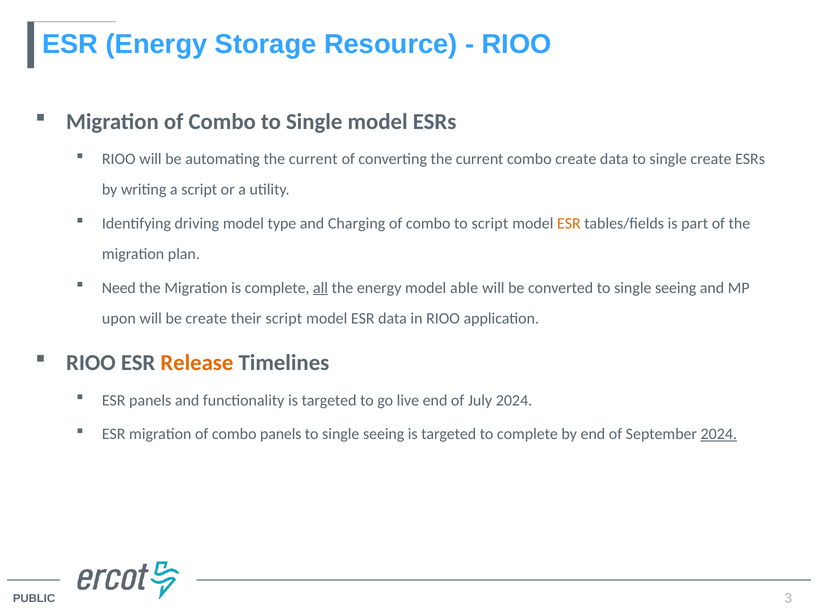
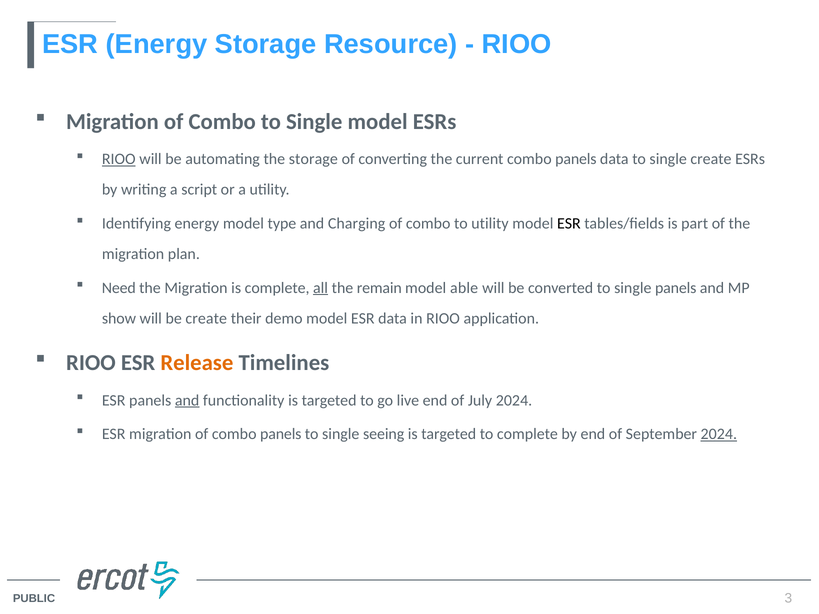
RIOO at (119, 159) underline: none -> present
automating the current: current -> storage
current combo create: create -> panels
Identifying driving: driving -> energy
to script: script -> utility
ESR at (569, 224) colour: orange -> black
the energy: energy -> remain
converted to single seeing: seeing -> panels
upon: upon -> show
their script: script -> demo
and at (187, 400) underline: none -> present
